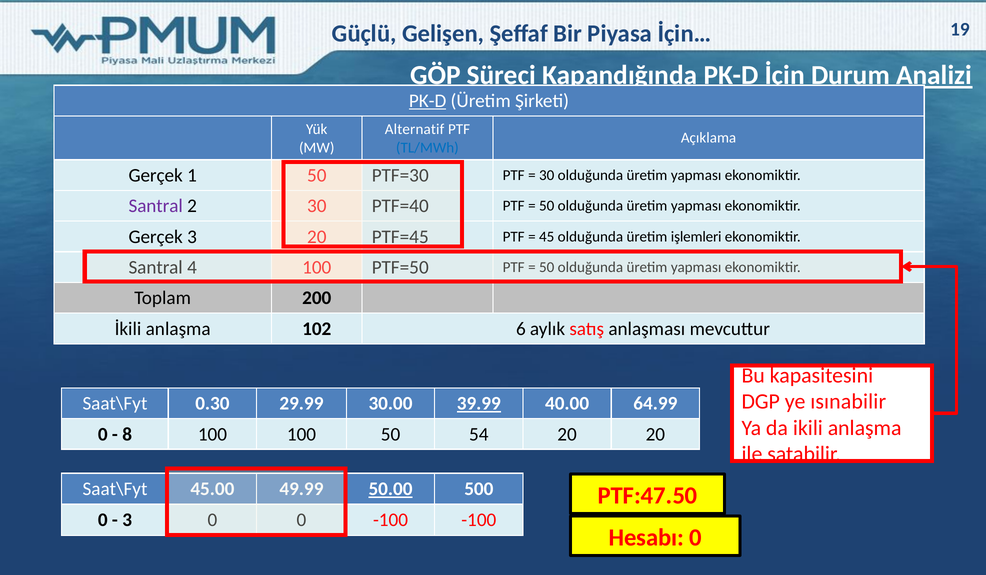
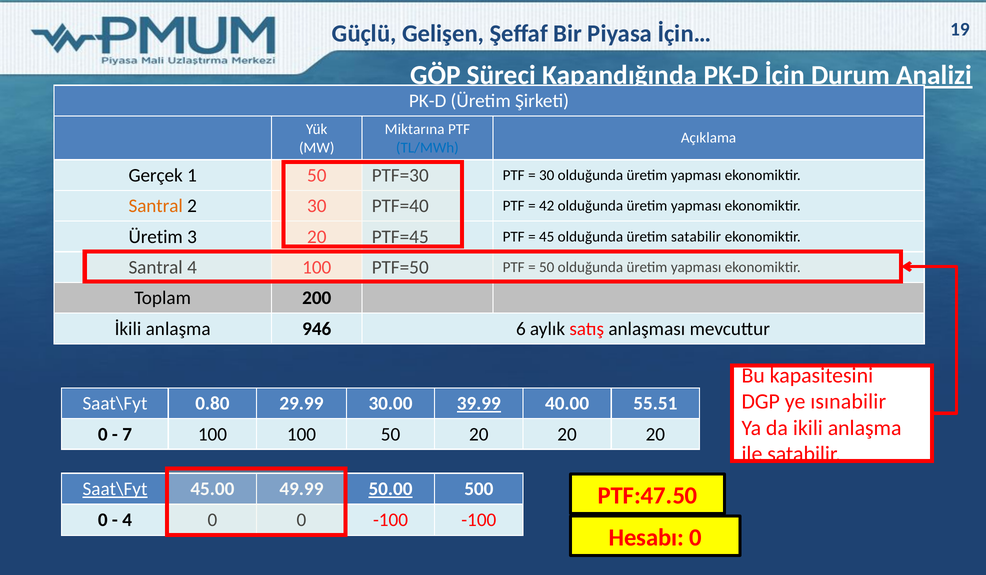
PK-D at (428, 101) underline: present -> none
Alternatif: Alternatif -> Miktarına
Santral at (156, 206) colour: purple -> orange
50 at (547, 206): 50 -> 42
Gerçek at (156, 237): Gerçek -> Üretim
üretim işlemleri: işlemleri -> satabilir
102: 102 -> 946
0.30: 0.30 -> 0.80
64.99: 64.99 -> 55.51
8: 8 -> 7
50 54: 54 -> 20
Saat\Fyt at (115, 489) underline: none -> present
3 at (127, 520): 3 -> 4
